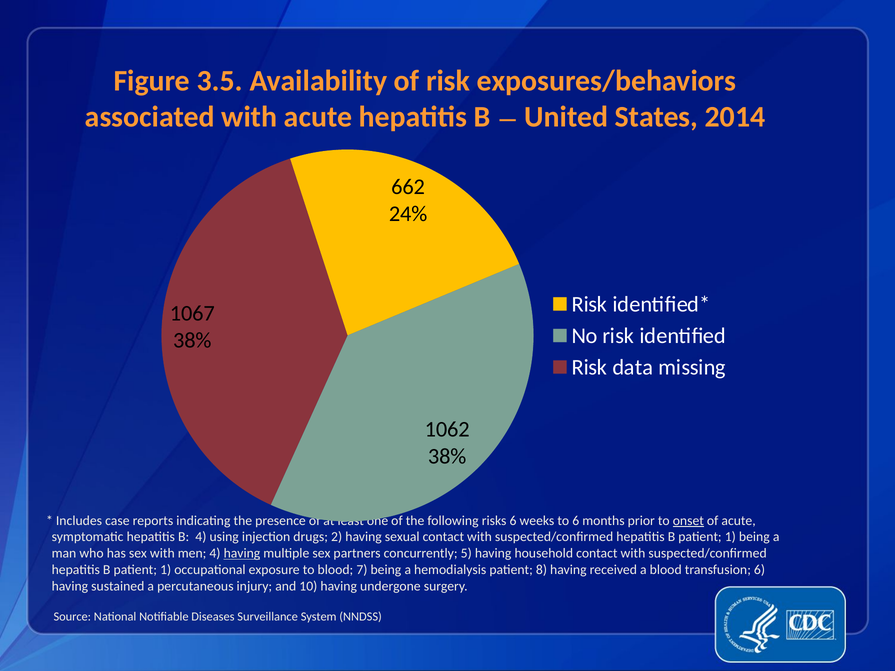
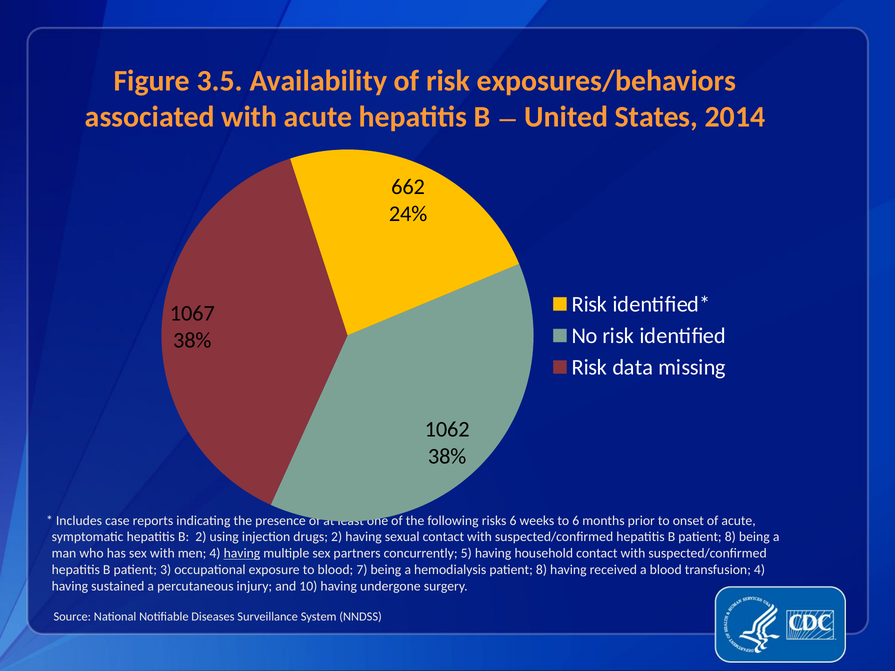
onset underline: present -> none
B 4: 4 -> 2
1 at (730, 537): 1 -> 8
1 at (166, 570): 1 -> 3
transfusion 6: 6 -> 4
